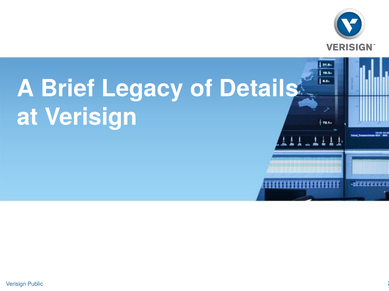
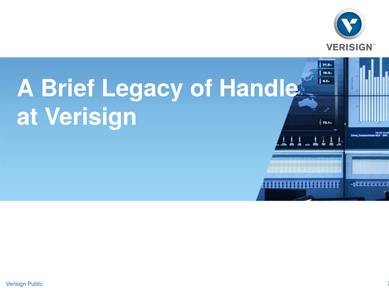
Details: Details -> Handle
